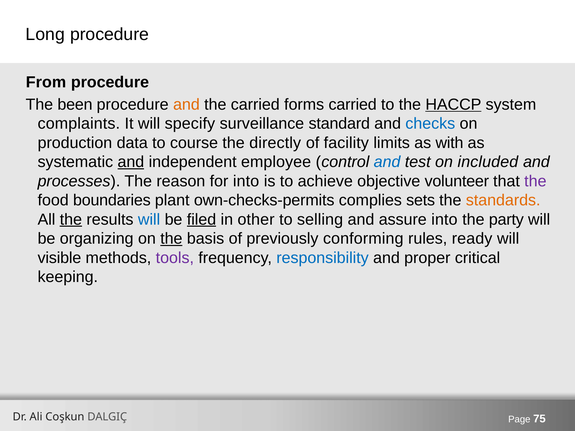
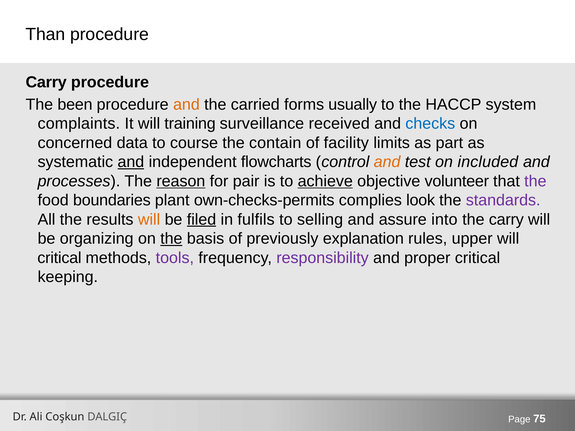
Long: Long -> Than
From at (46, 82): From -> Carry
forms carried: carried -> usually
HACCP underline: present -> none
specify: specify -> training
standard: standard -> received
production: production -> concerned
directly: directly -> contain
with: with -> part
employee: employee -> flowcharts
and at (387, 162) colour: blue -> orange
reason underline: none -> present
for into: into -> pair
achieve underline: none -> present
sets: sets -> look
standards colour: orange -> purple
the at (71, 220) underline: present -> none
will at (149, 220) colour: blue -> orange
other: other -> fulfils
the party: party -> carry
conforming: conforming -> explanation
ready: ready -> upper
visible at (59, 258): visible -> critical
responsibility colour: blue -> purple
